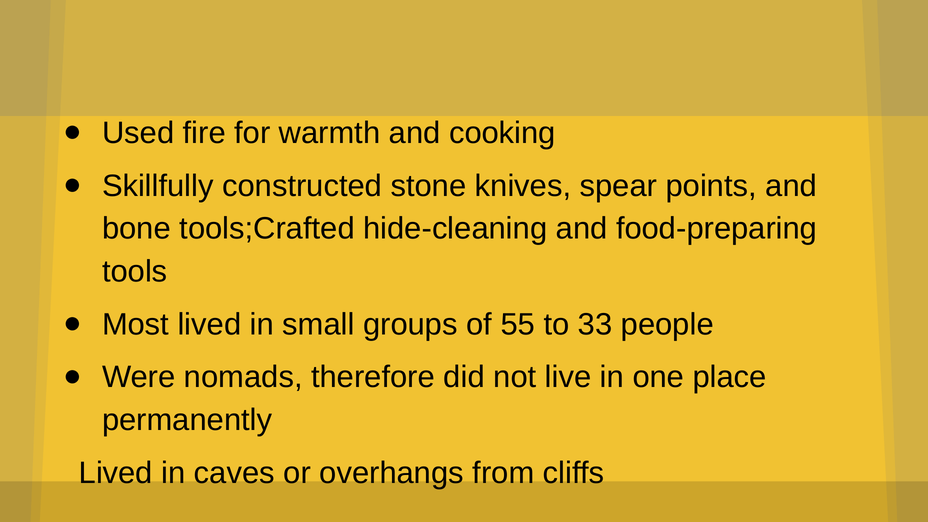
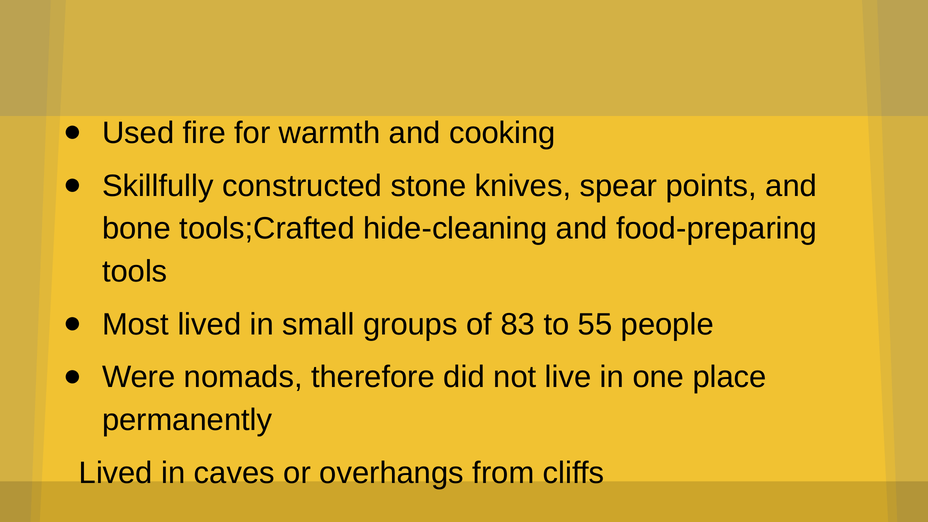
55: 55 -> 83
33: 33 -> 55
